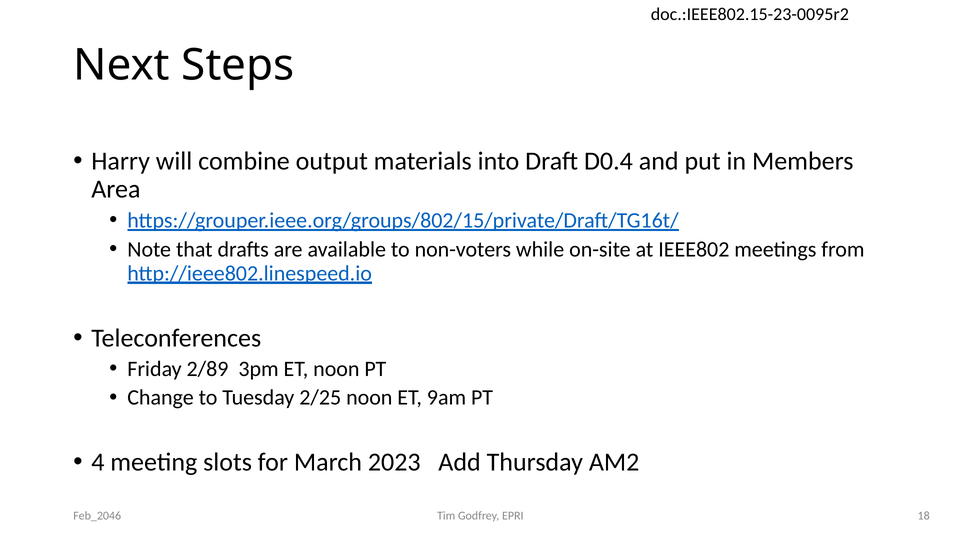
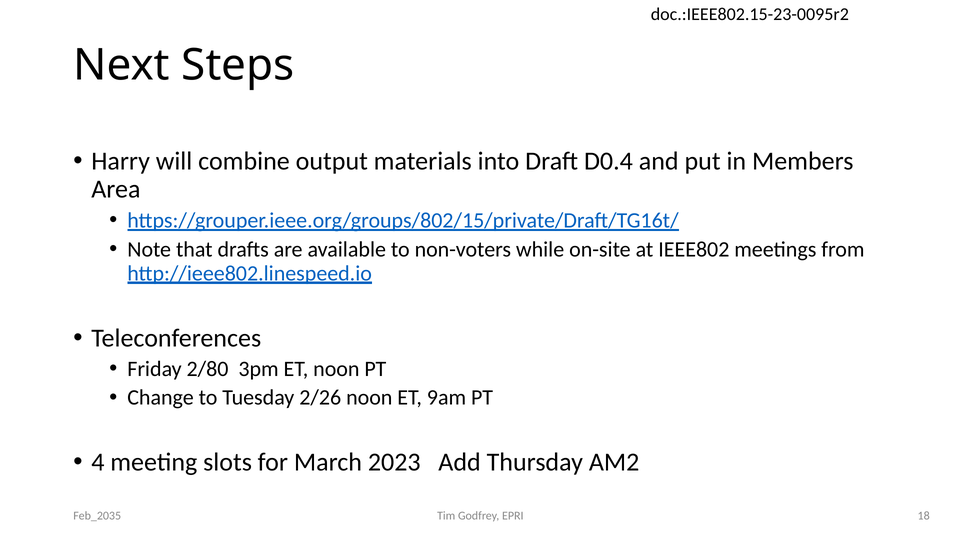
2/89: 2/89 -> 2/80
2/25: 2/25 -> 2/26
Feb_2046: Feb_2046 -> Feb_2035
